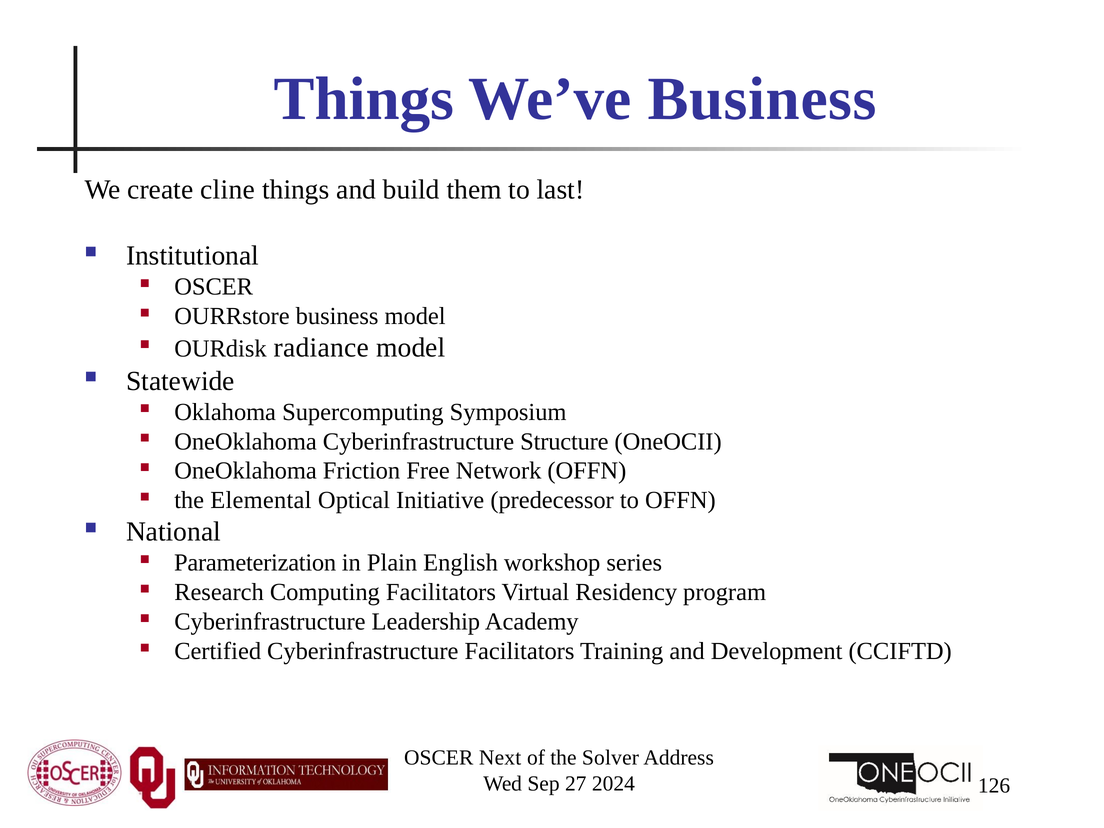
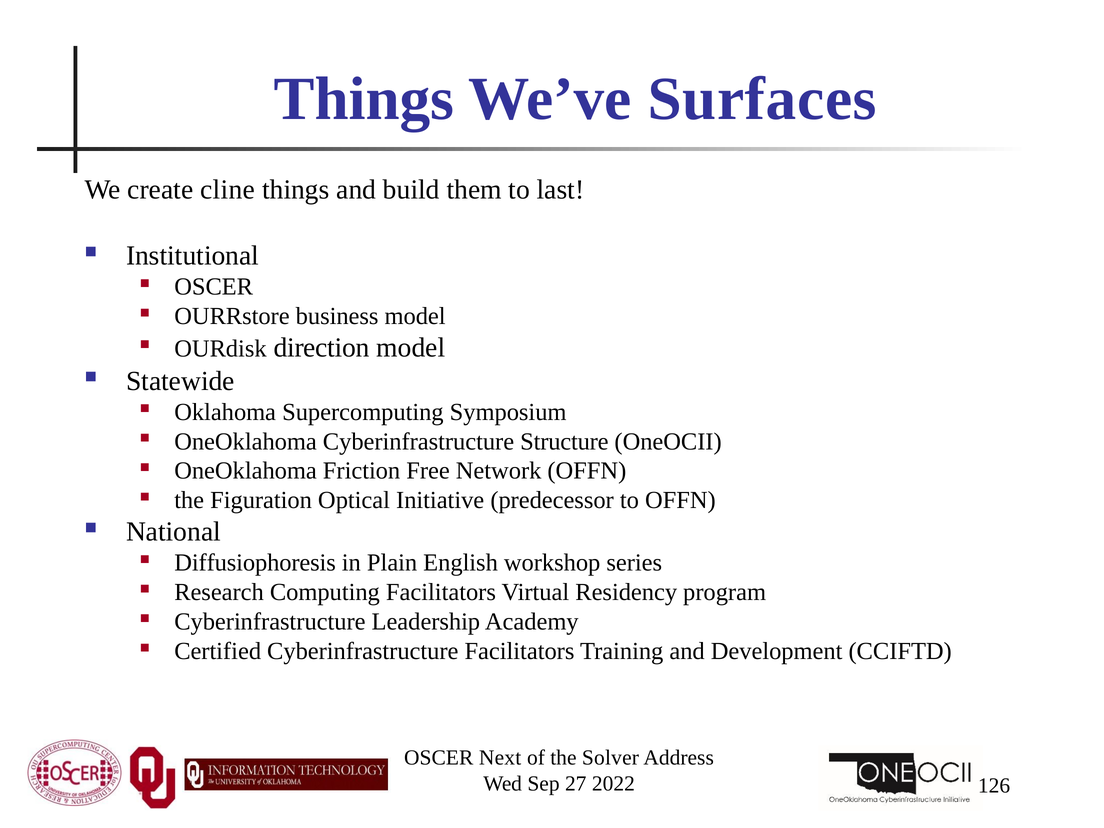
We’ve Business: Business -> Surfaces
radiance: radiance -> direction
Elemental: Elemental -> Figuration
Parameterization: Parameterization -> Diffusiophoresis
2024: 2024 -> 2022
